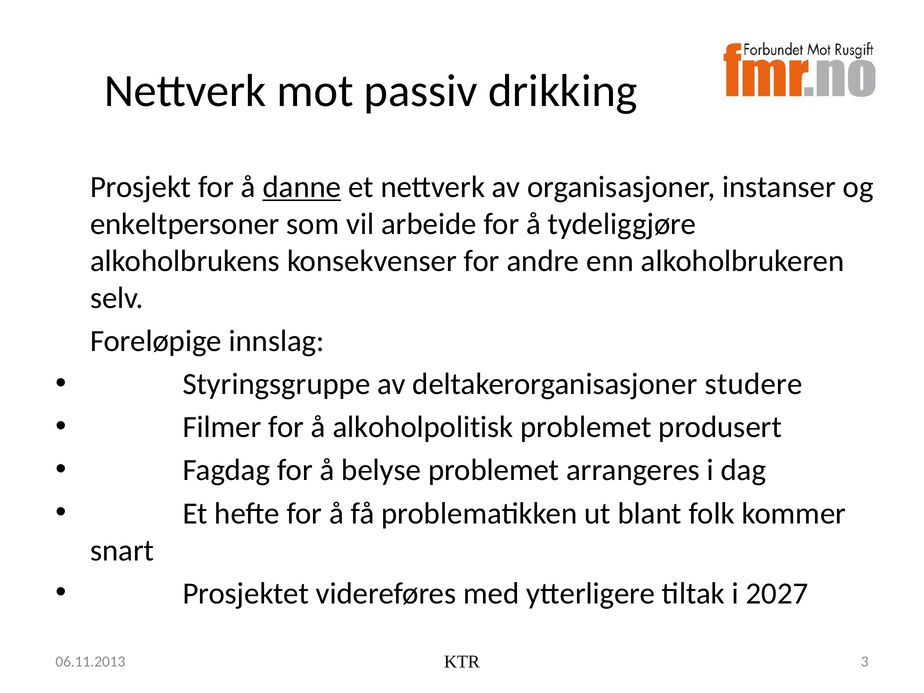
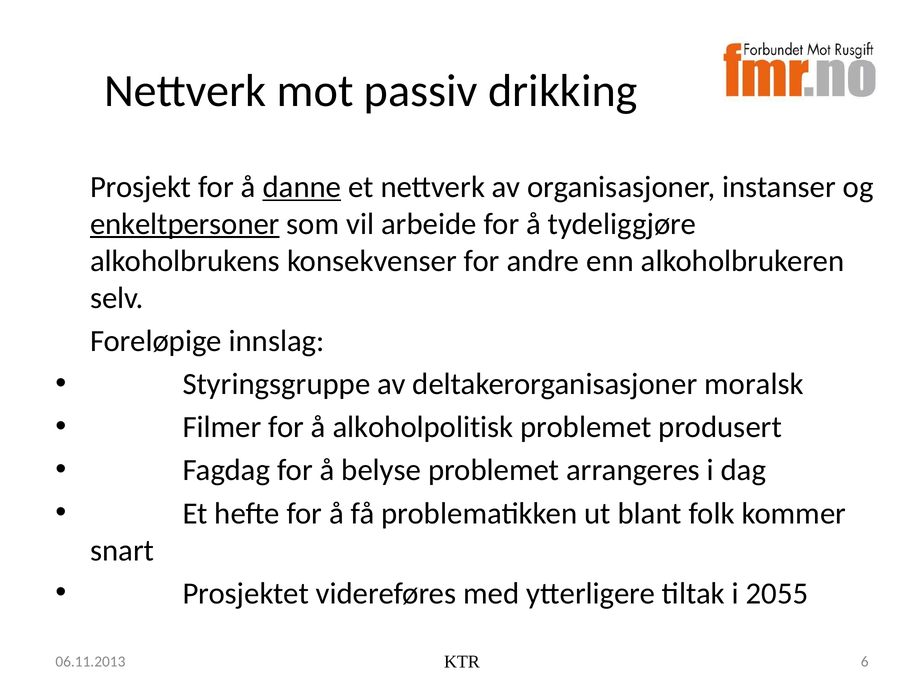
enkeltpersoner underline: none -> present
studere: studere -> moralsk
2027: 2027 -> 2055
3: 3 -> 6
